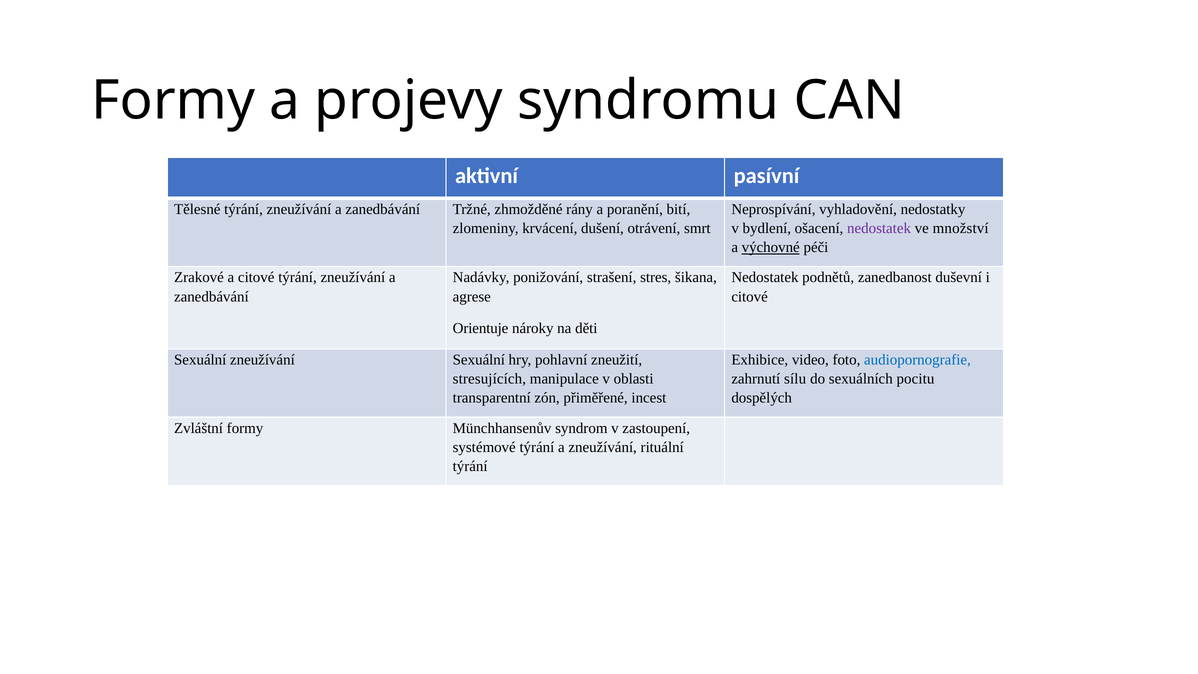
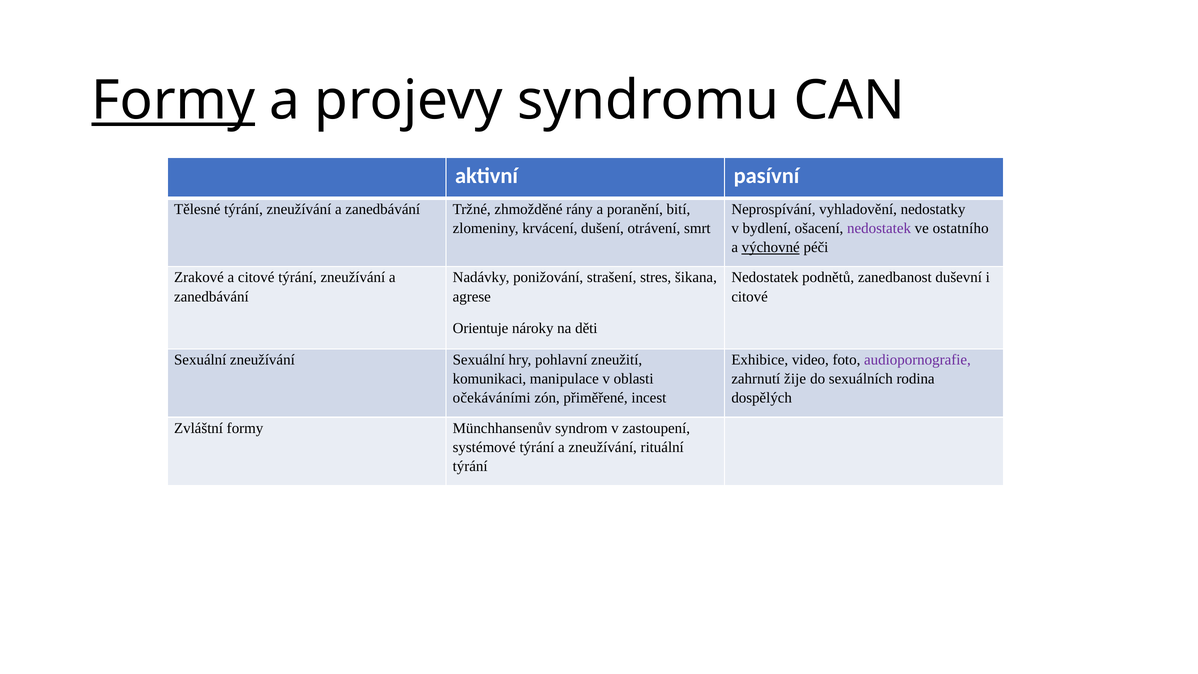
Formy at (173, 101) underline: none -> present
množství: množství -> ostatního
audiopornografie colour: blue -> purple
stresujících: stresujících -> komunikaci
sílu: sílu -> žije
pocitu: pocitu -> rodina
transparentní: transparentní -> očekáváními
